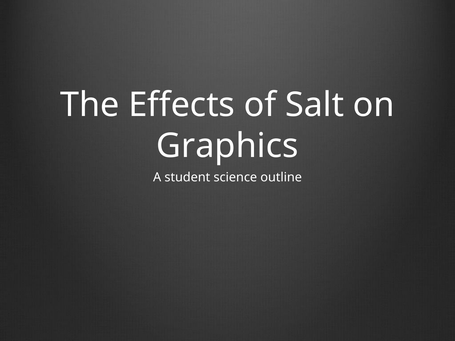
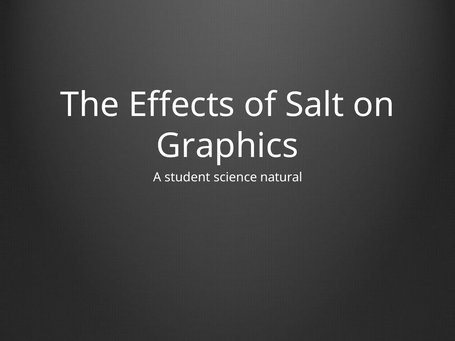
outline: outline -> natural
